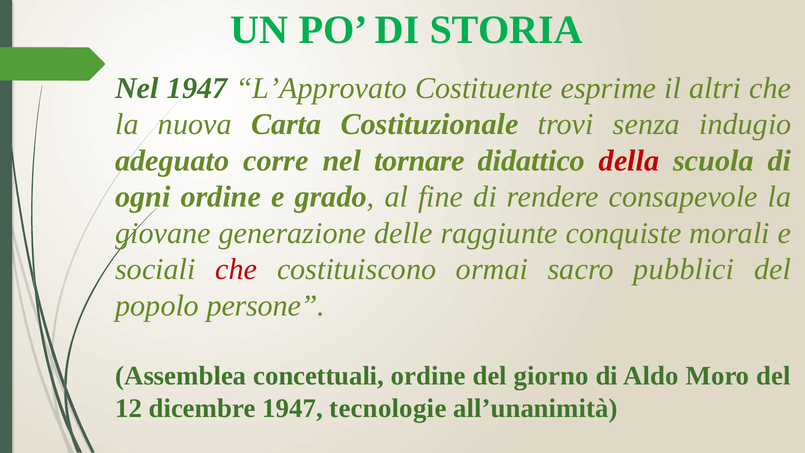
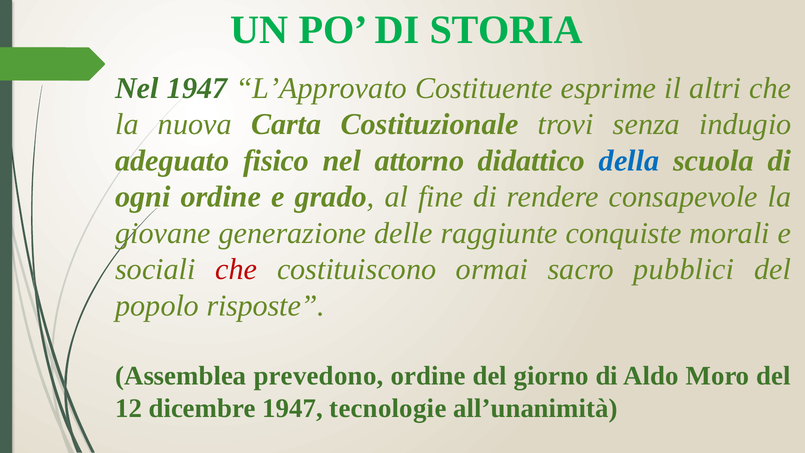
corre: corre -> fisico
tornare: tornare -> attorno
della colour: red -> blue
persone: persone -> risposte
concettuali: concettuali -> prevedono
